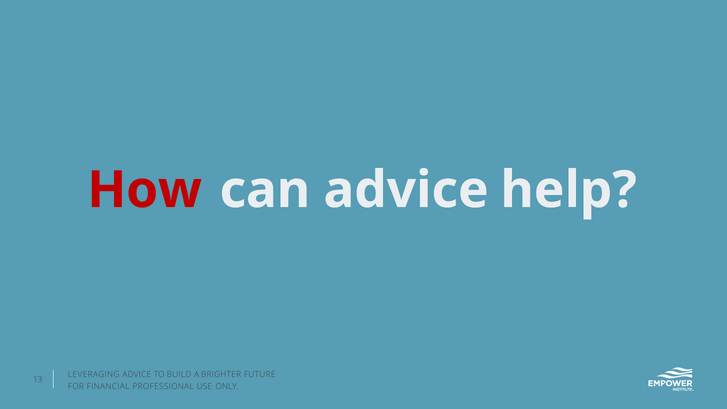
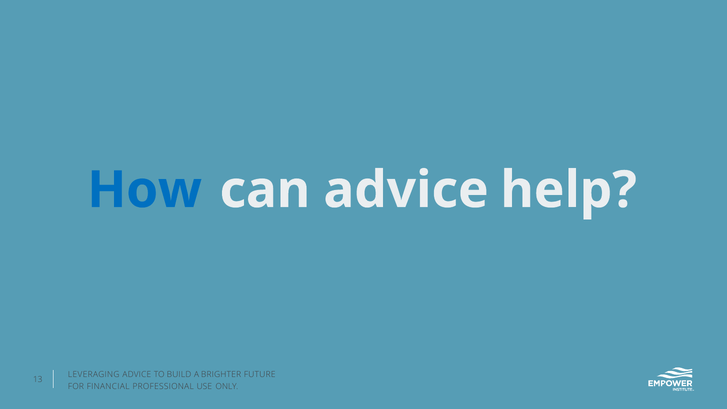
How colour: red -> blue
